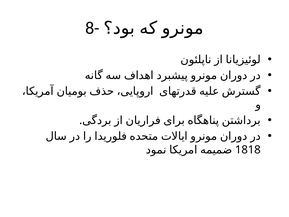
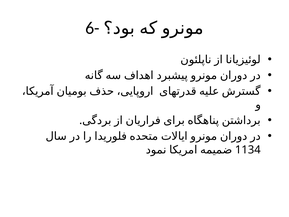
8-: 8- -> 6-
1818: 1818 -> 1134
